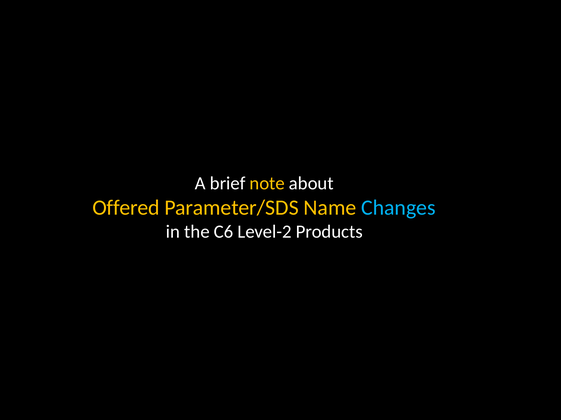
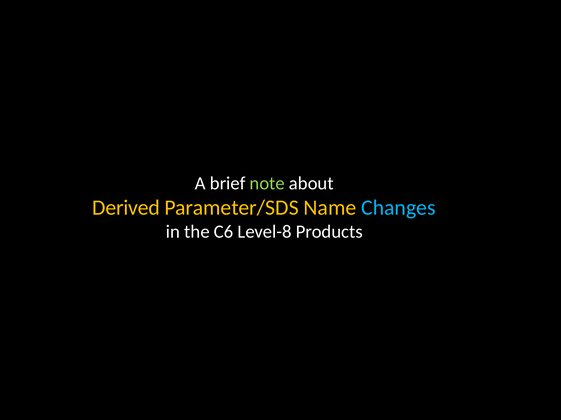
note colour: yellow -> light green
Offered: Offered -> Derived
Level-2: Level-2 -> Level-8
